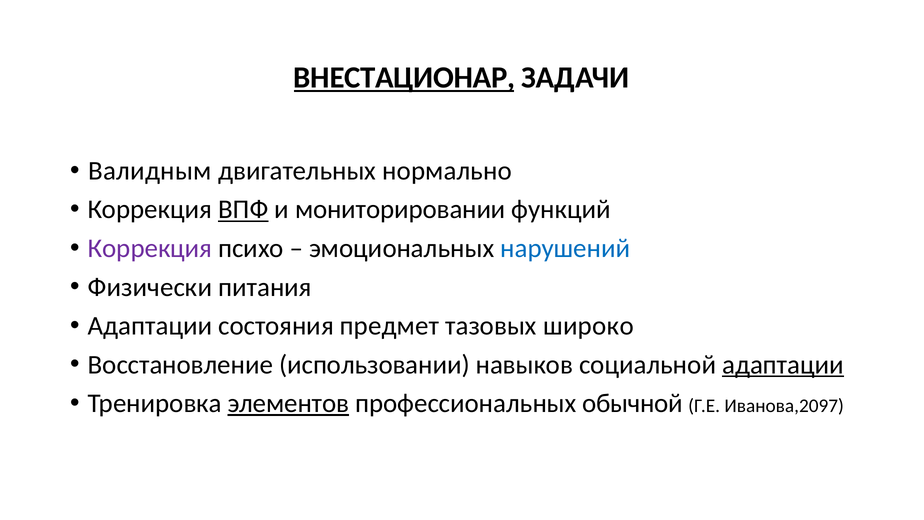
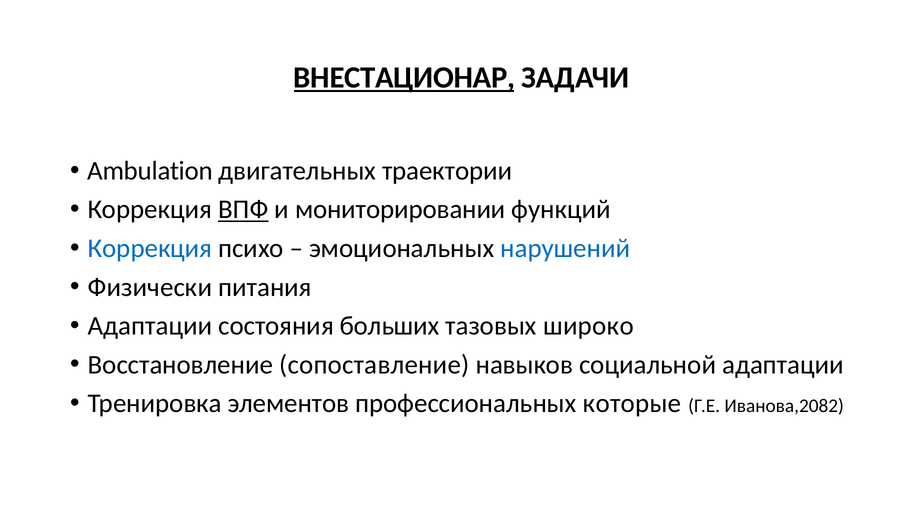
Валидным: Валидным -> Ambulation
нормально: нормально -> траектории
Коррекция at (150, 248) colour: purple -> blue
предмет: предмет -> больших
использовании: использовании -> сопоставление
адаптации at (783, 364) underline: present -> none
элементов underline: present -> none
обычной: обычной -> которые
Иванова,2097: Иванова,2097 -> Иванова,2082
